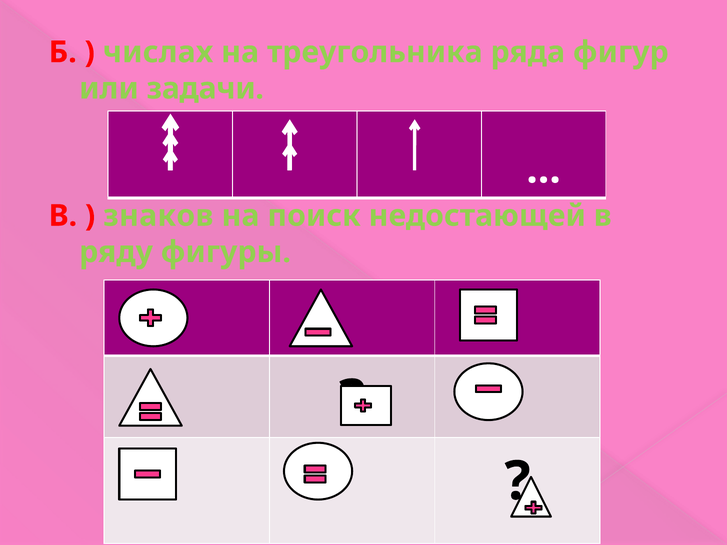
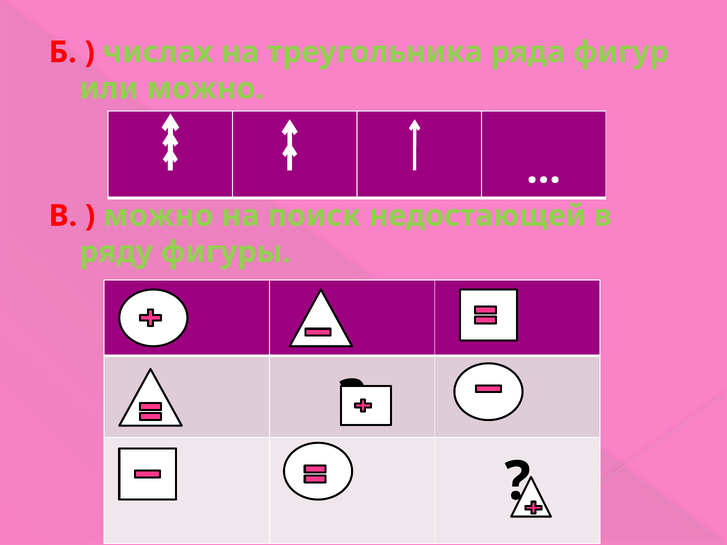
или задачи: задачи -> можно
знаков at (158, 216): знаков -> можно
